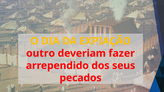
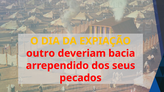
fazer: fazer -> bacia
